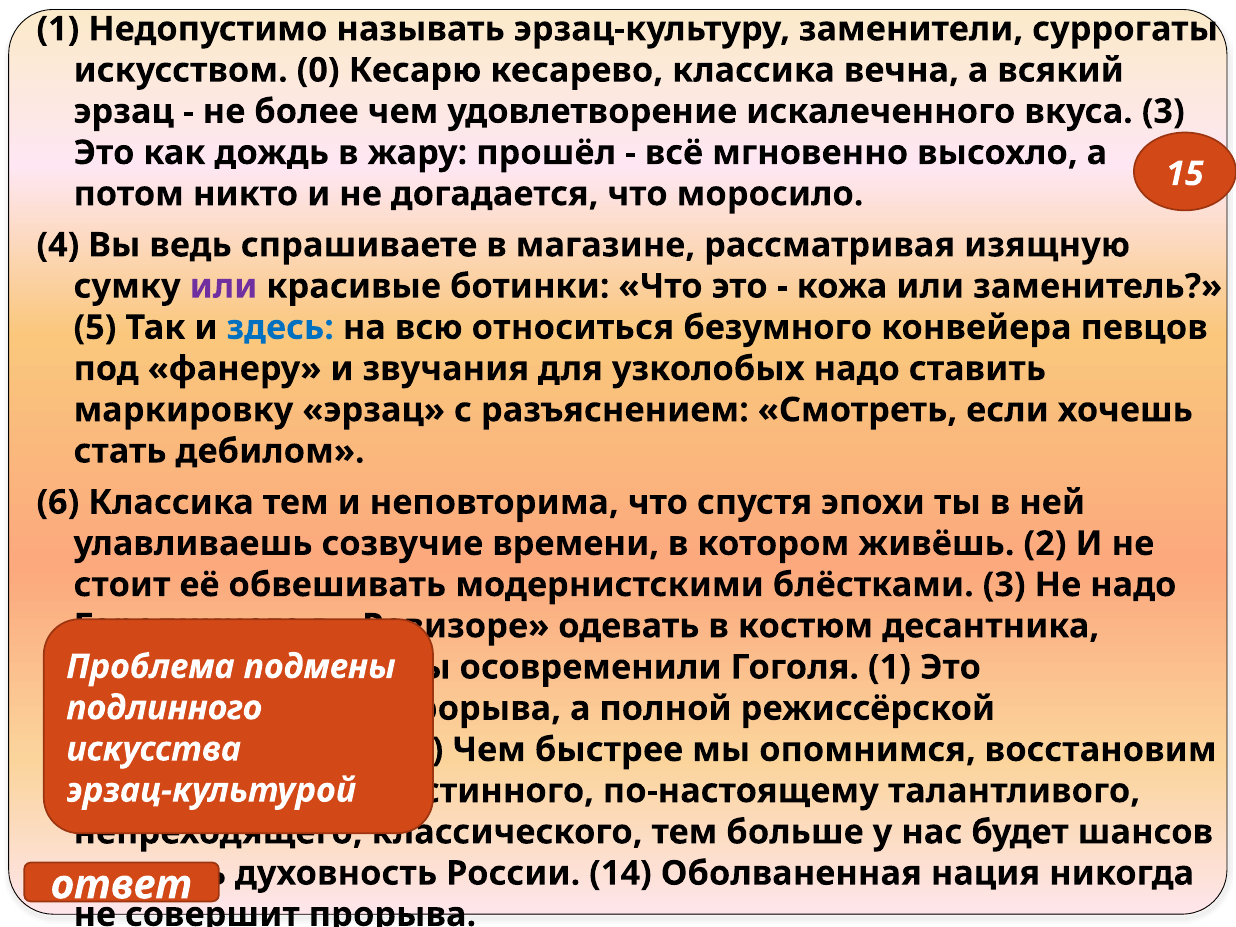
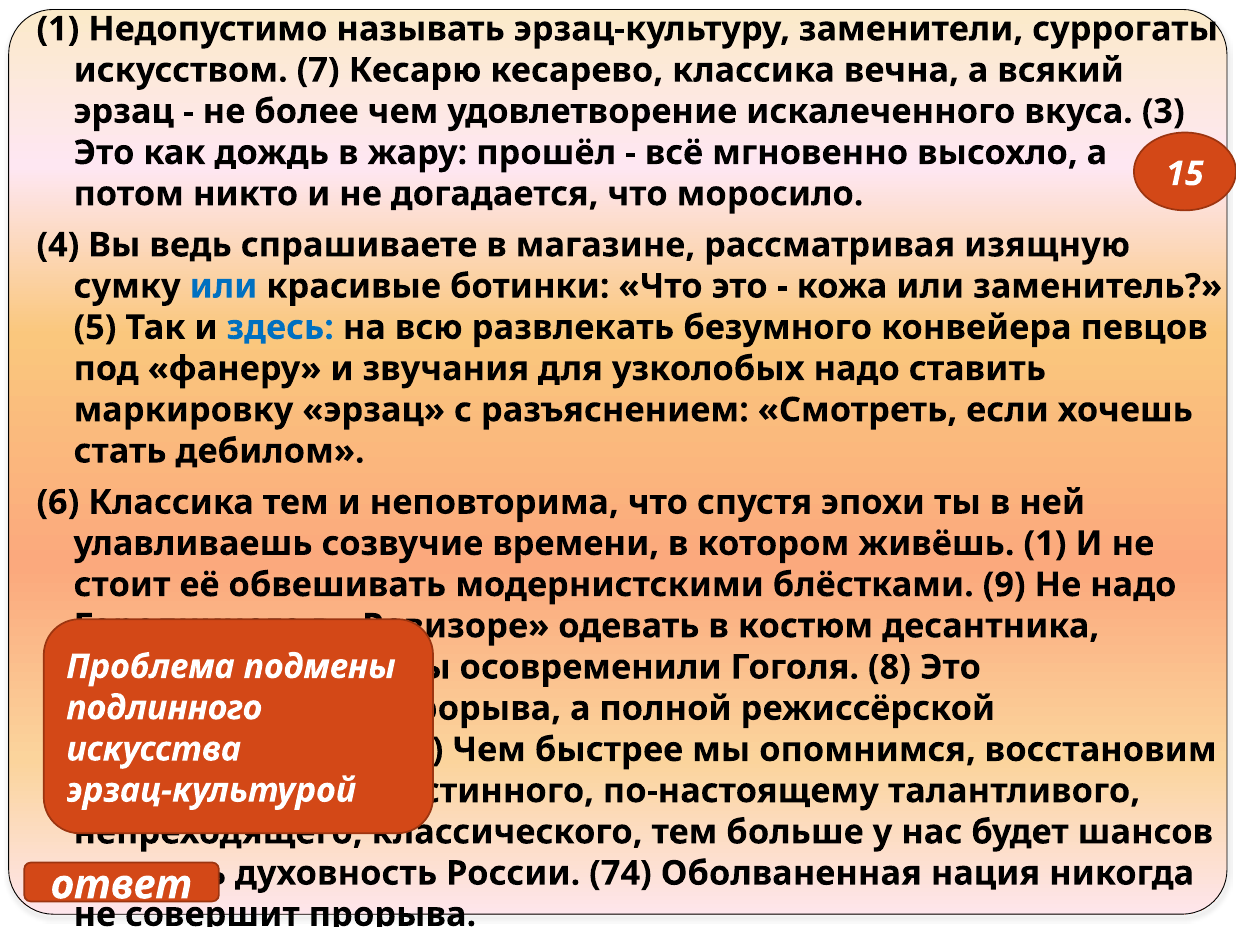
0: 0 -> 7
или at (224, 286) colour: purple -> blue
относиться: относиться -> развлекать
живёшь 2: 2 -> 1
блёстками 3: 3 -> 9
Гоголя 1: 1 -> 8
14: 14 -> 74
